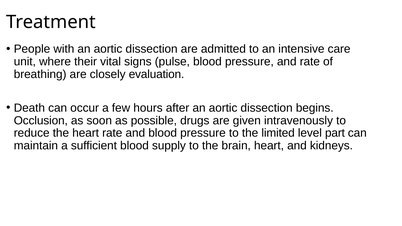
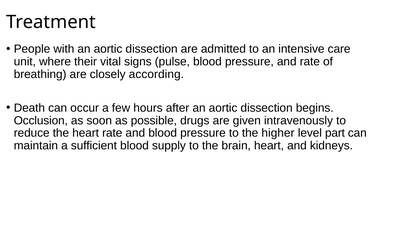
evaluation: evaluation -> according
limited: limited -> higher
